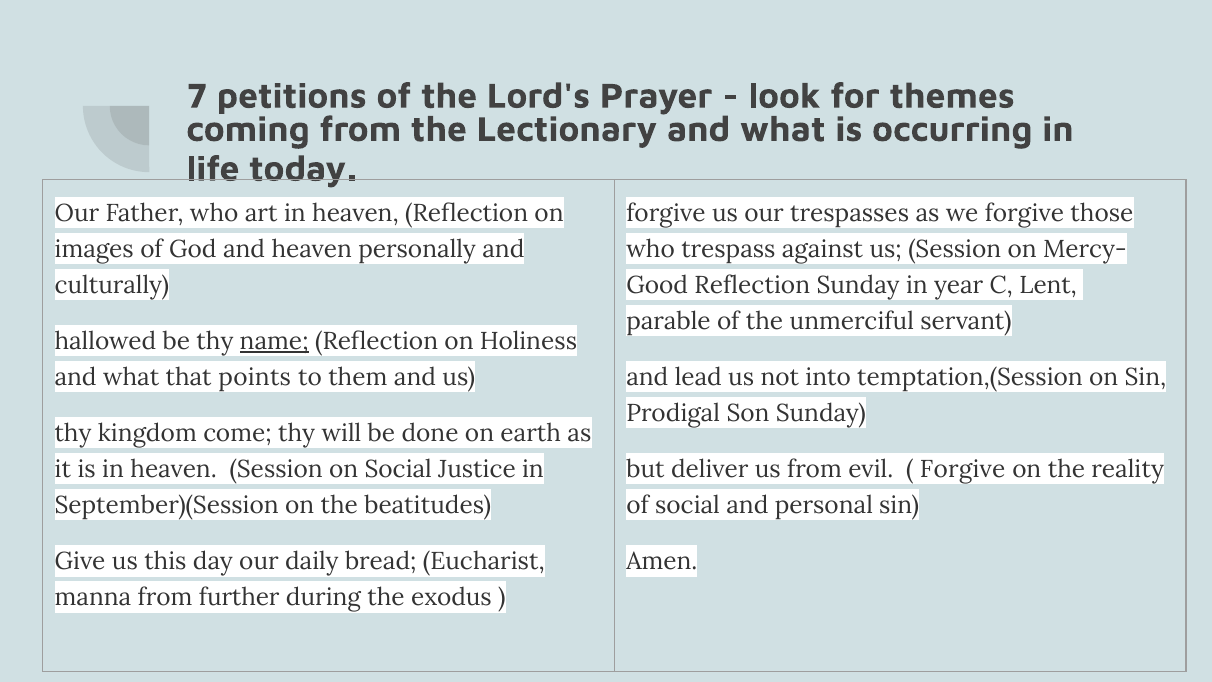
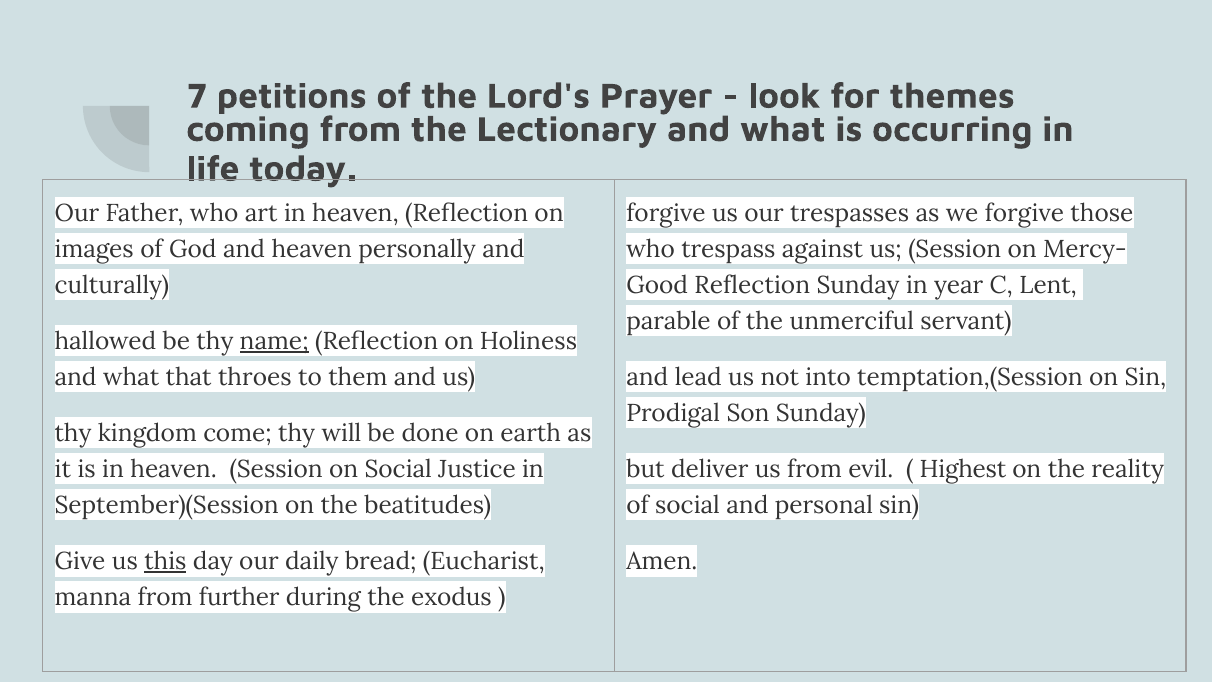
points: points -> throes
Forgive at (963, 469): Forgive -> Highest
this underline: none -> present
